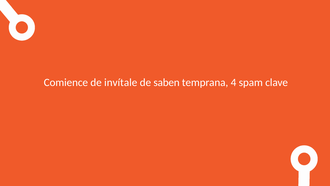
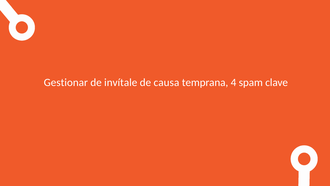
Comience: Comience -> Gestionar
saben: saben -> causa
